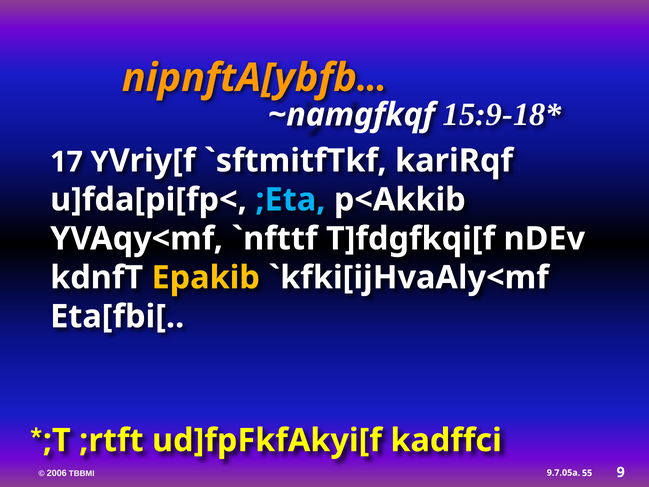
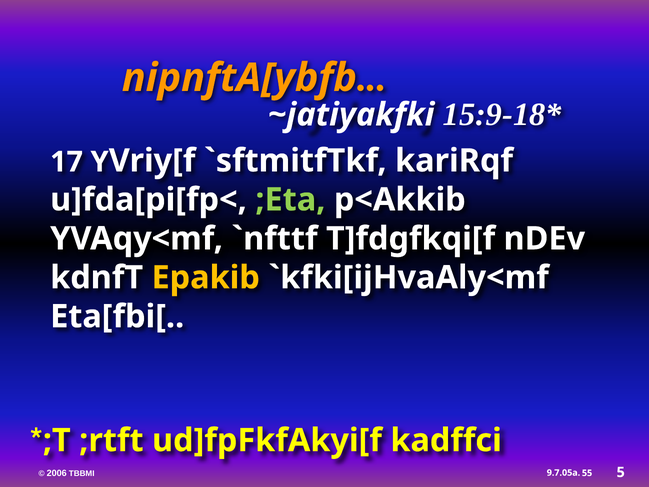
~namgfkqf: ~namgfkqf -> ~jatiyakfki
;Eta colour: light blue -> light green
9: 9 -> 5
